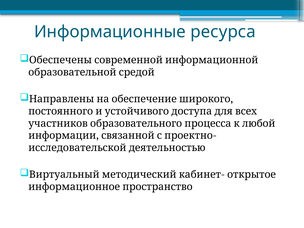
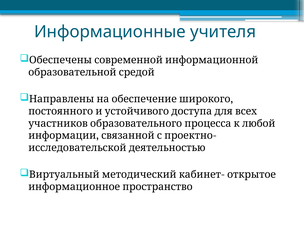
ресурса: ресурса -> учителя
